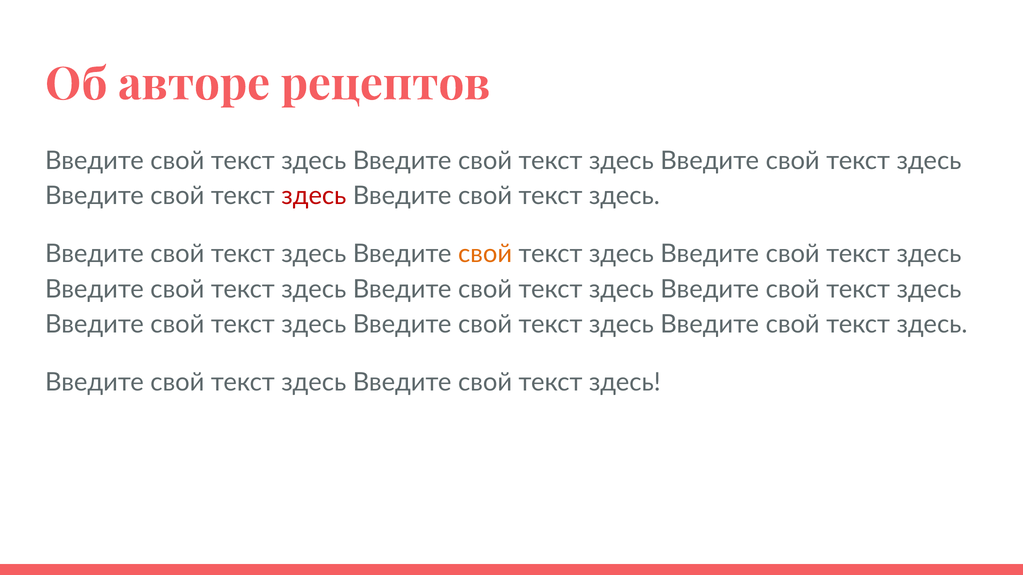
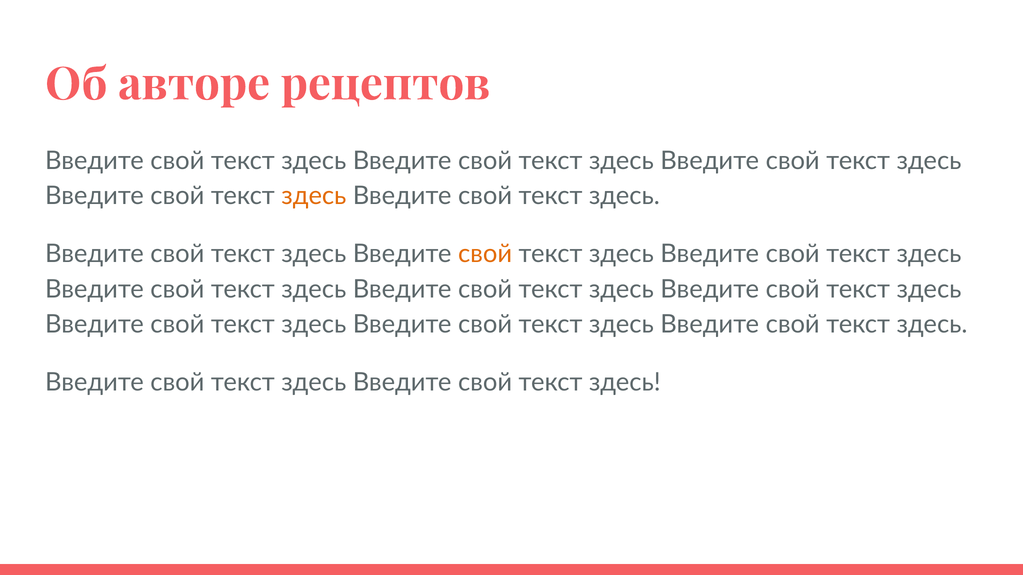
здесь at (314, 196) colour: red -> orange
